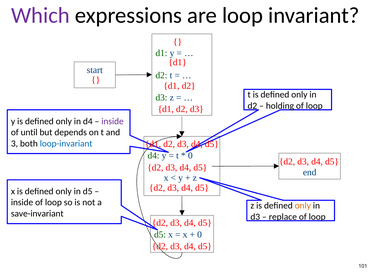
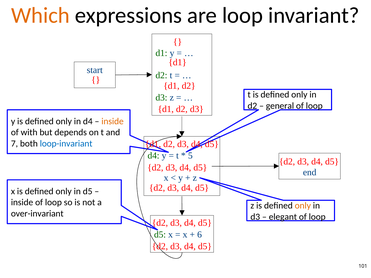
Which colour: purple -> orange
holding: holding -> general
inside at (113, 121) colour: purple -> orange
until: until -> with
3: 3 -> 7
0 at (190, 156): 0 -> 5
save-invariant: save-invariant -> over-invariant
replace: replace -> elegant
0 at (200, 235): 0 -> 6
